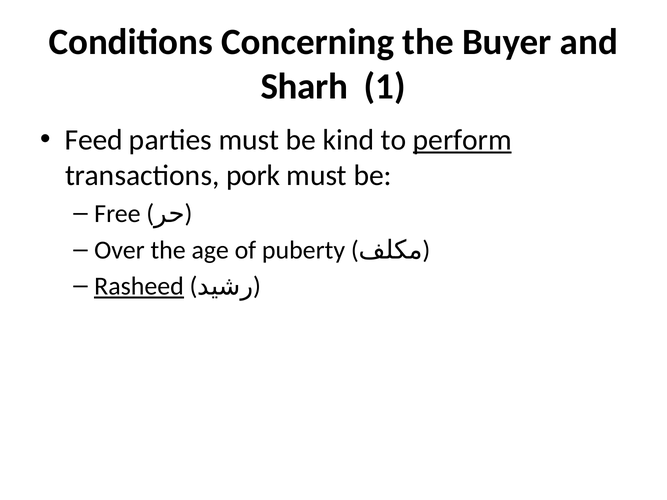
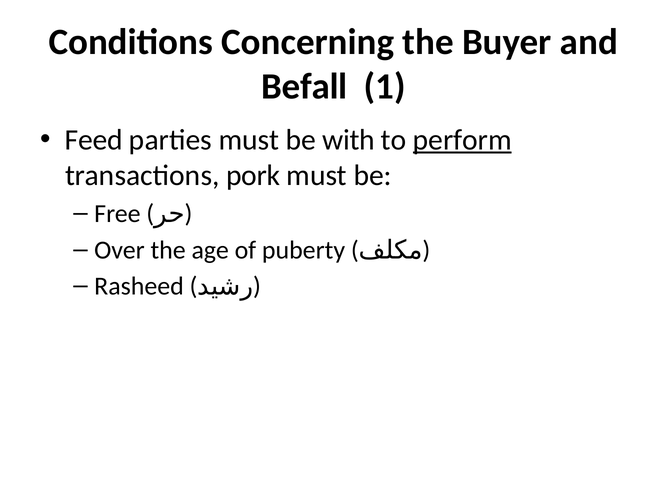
Sharh: Sharh -> Befall
kind: kind -> with
Rasheed underline: present -> none
